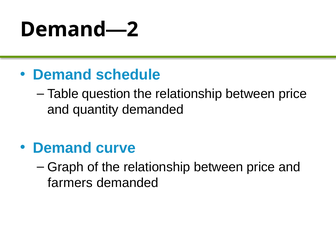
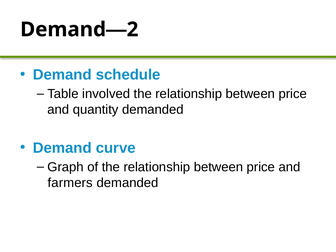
question: question -> involved
